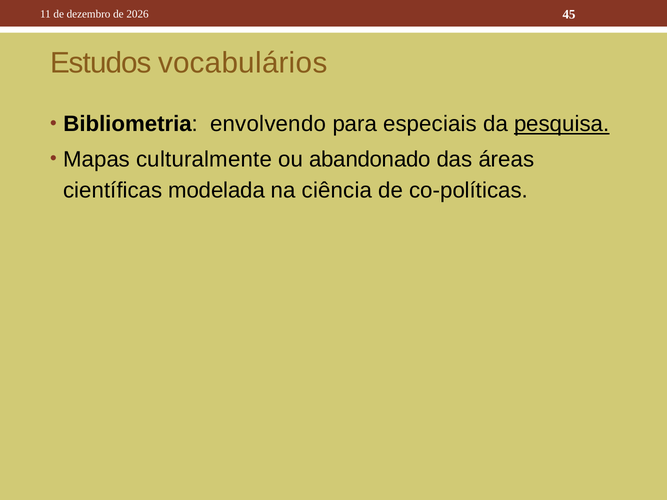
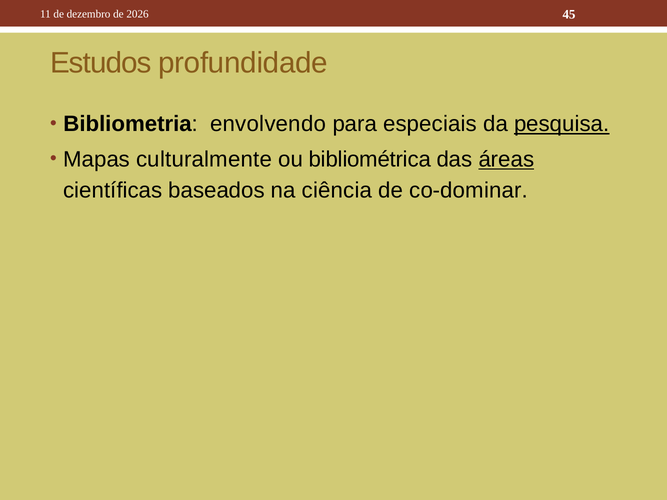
vocabulários: vocabulários -> profundidade
abandonado: abandonado -> bibliométrica
áreas underline: none -> present
modelada: modelada -> baseados
co-políticas: co-políticas -> co-dominar
